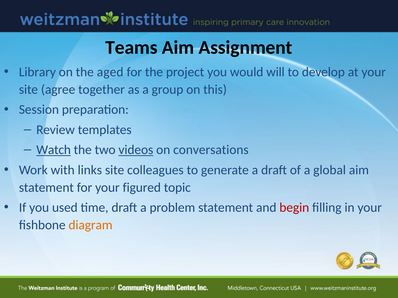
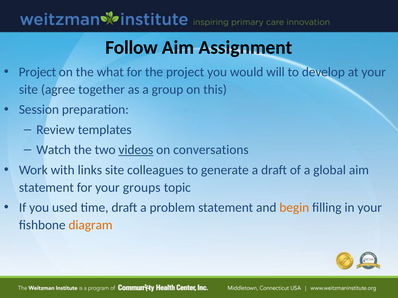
Teams: Teams -> Follow
Library at (37, 72): Library -> Project
aged: aged -> what
Watch underline: present -> none
figured: figured -> groups
begin colour: red -> orange
